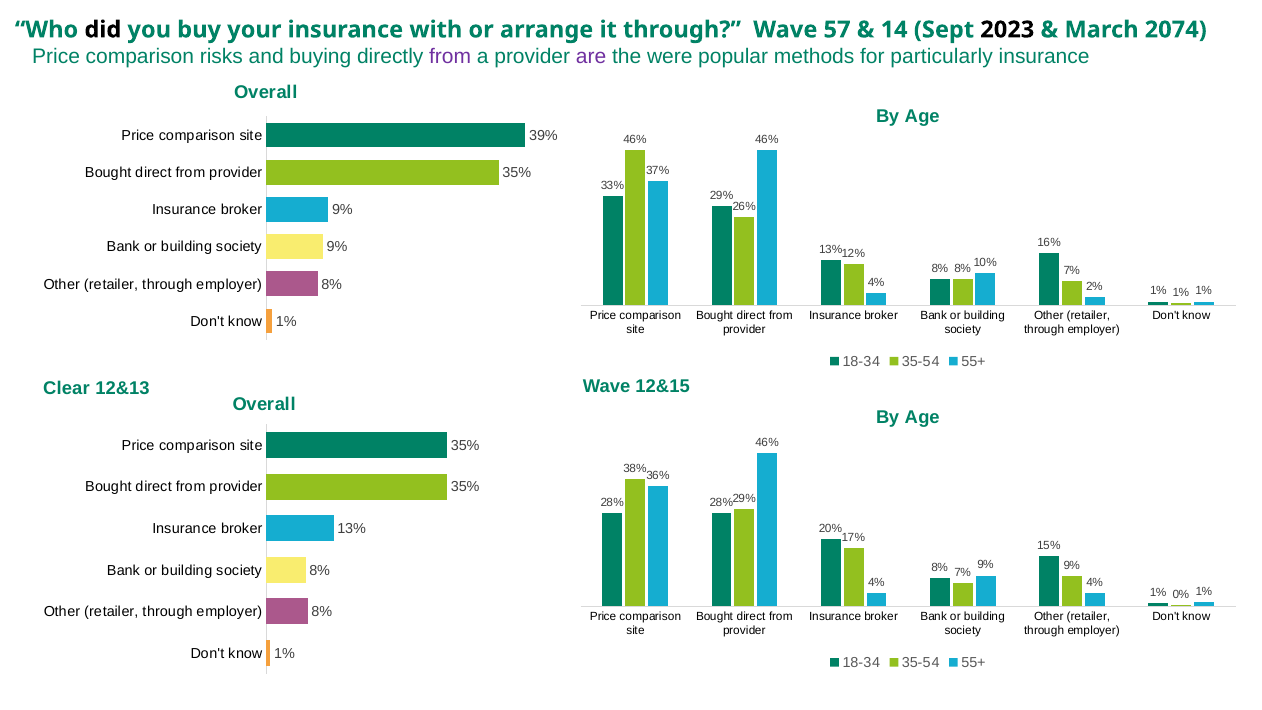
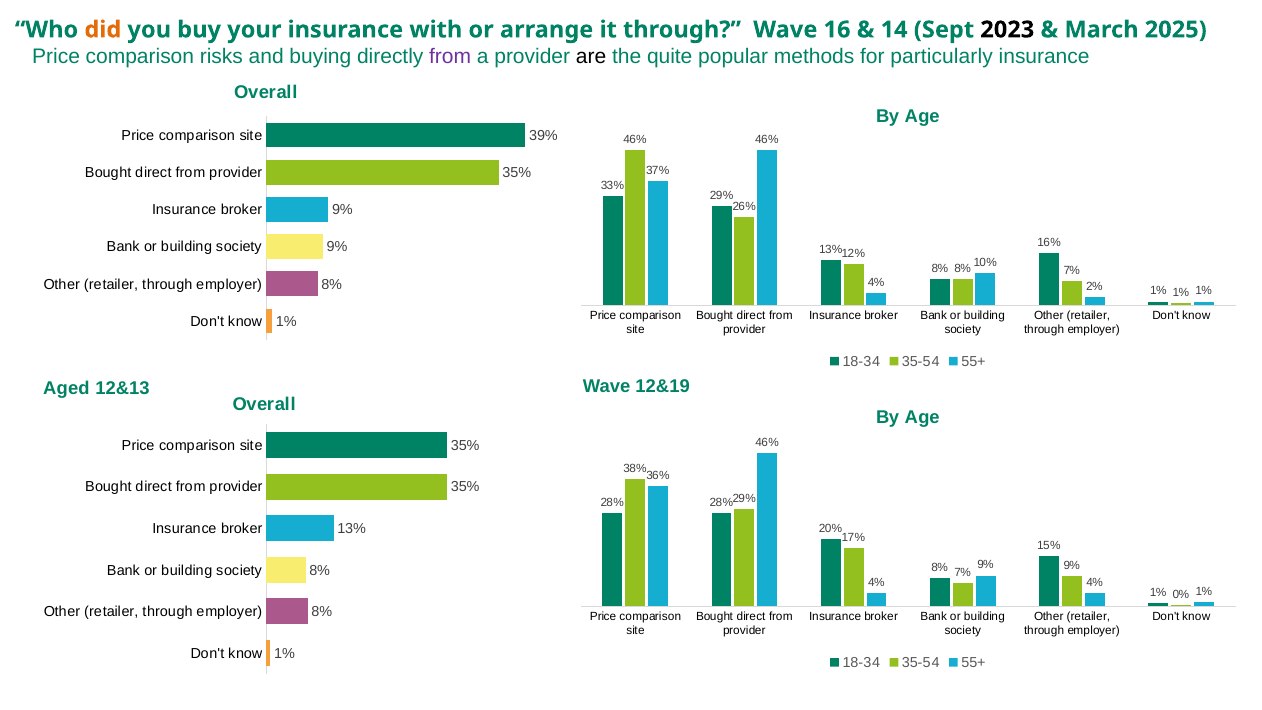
did colour: black -> orange
57: 57 -> 16
2074: 2074 -> 2025
are colour: purple -> black
were: were -> quite
12&15: 12&15 -> 12&19
Clear: Clear -> Aged
